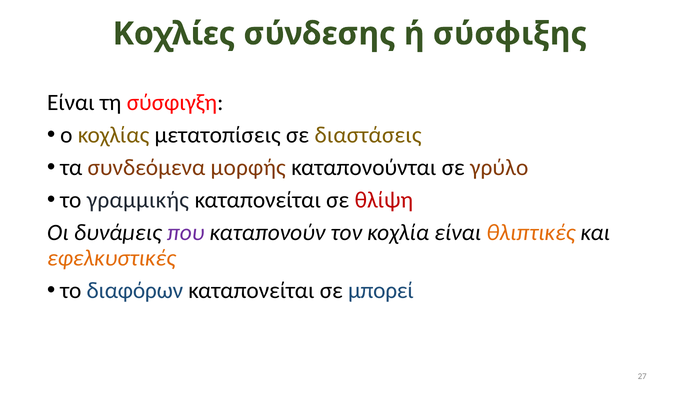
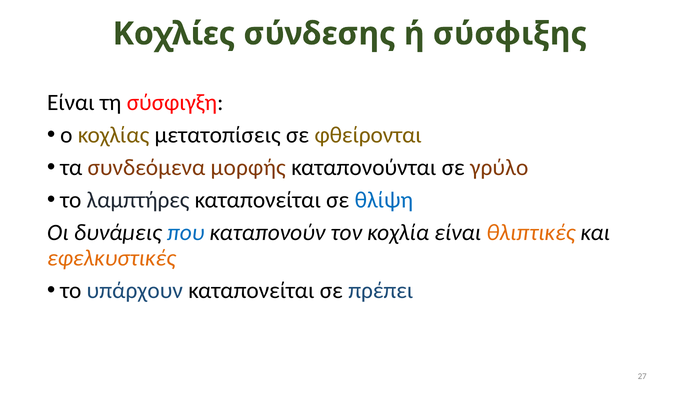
διαστάσεις: διαστάσεις -> φθείρονται
γραμμικής: γραμμικής -> λαμπτήρες
θλίψη colour: red -> blue
που colour: purple -> blue
διαφόρων: διαφόρων -> υπάρχουν
μπορεί: μπορεί -> πρέπει
